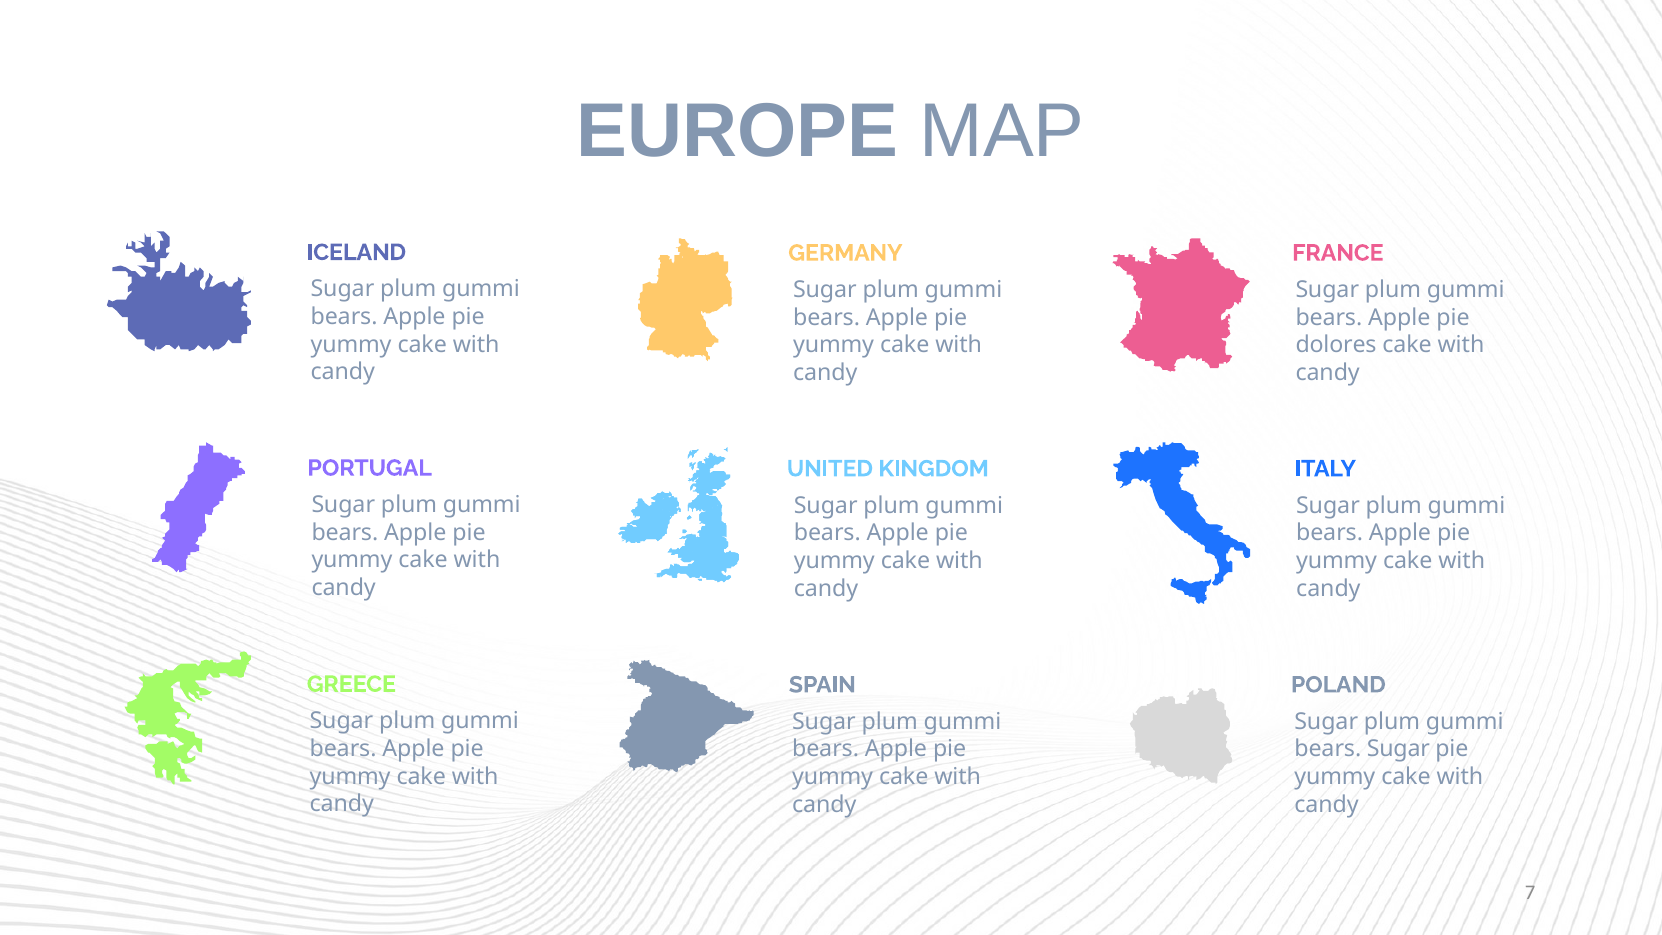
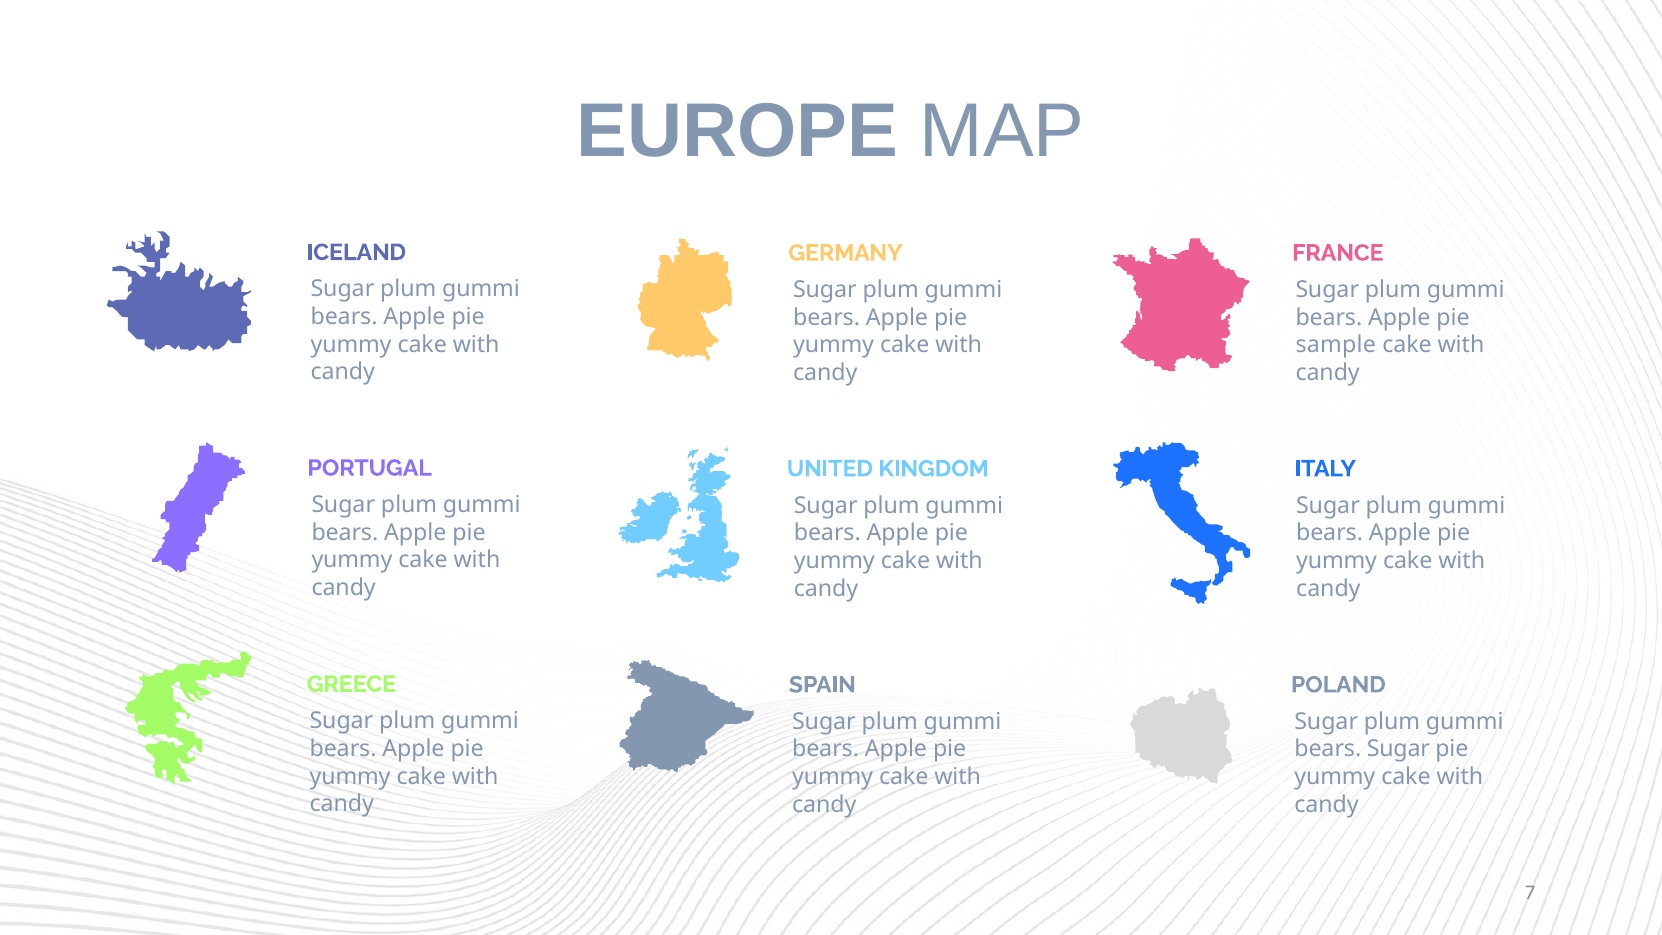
dolores: dolores -> sample
